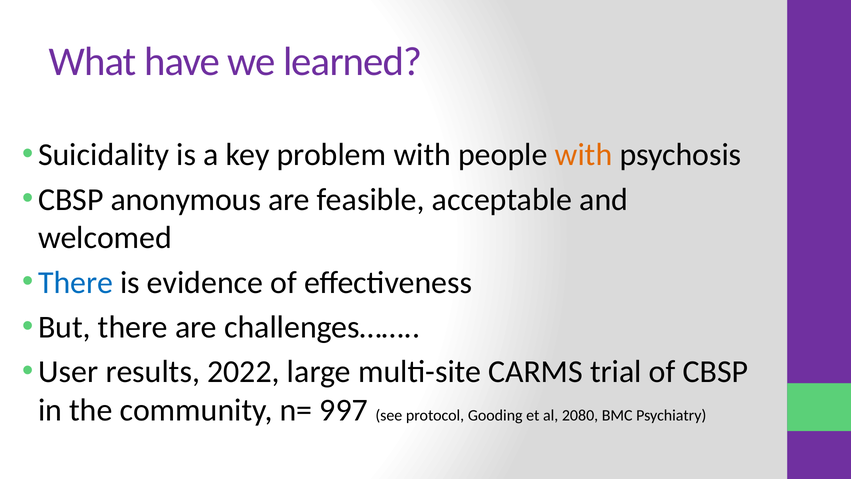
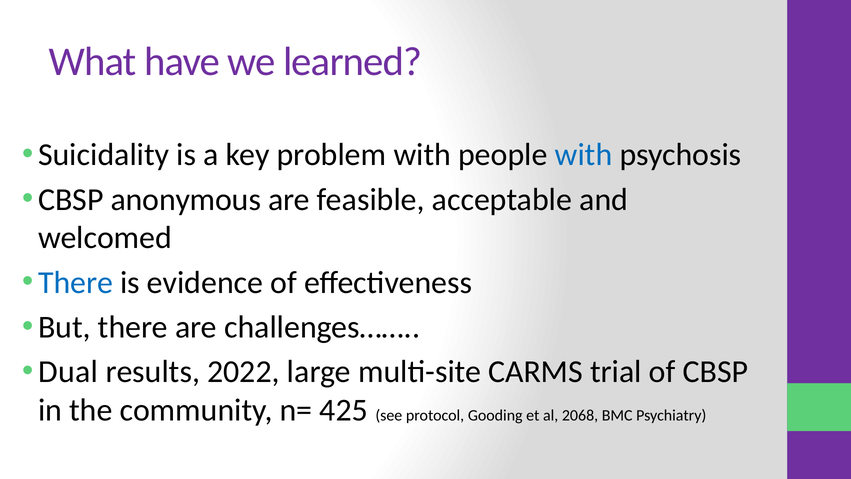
with at (584, 155) colour: orange -> blue
User: User -> Dual
997: 997 -> 425
2080: 2080 -> 2068
